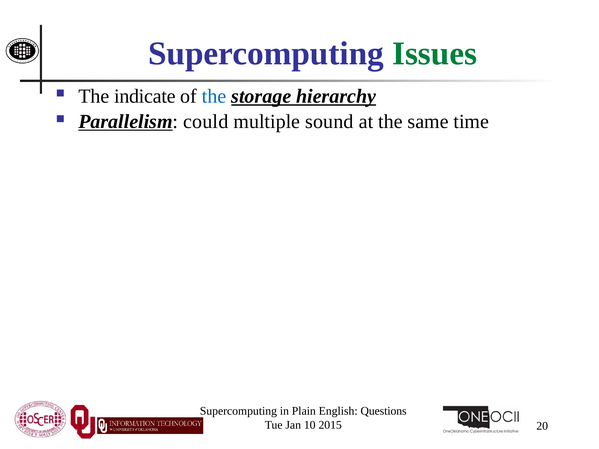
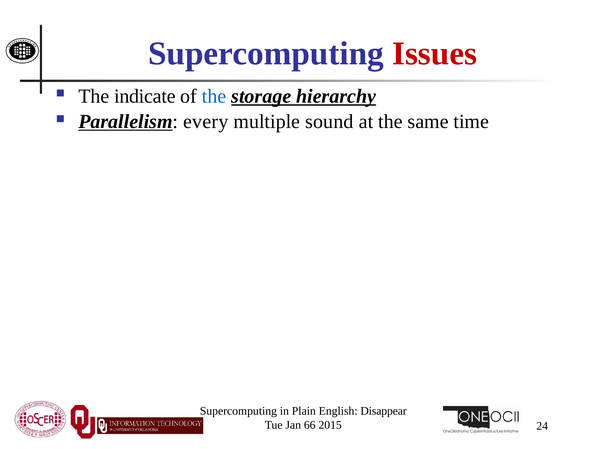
Issues colour: green -> red
could: could -> every
Questions: Questions -> Disappear
10: 10 -> 66
20: 20 -> 24
